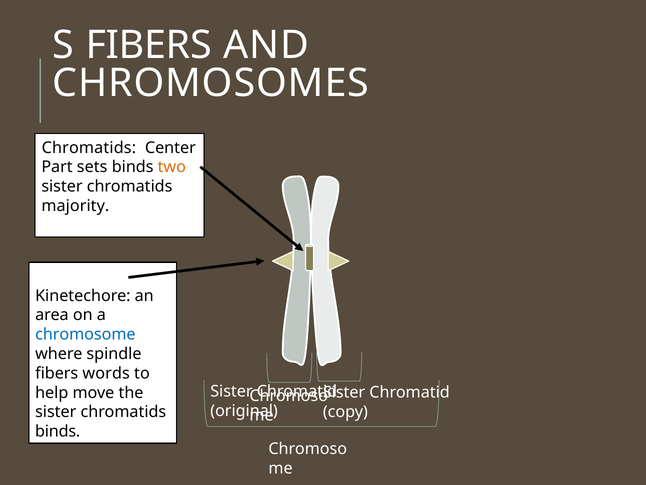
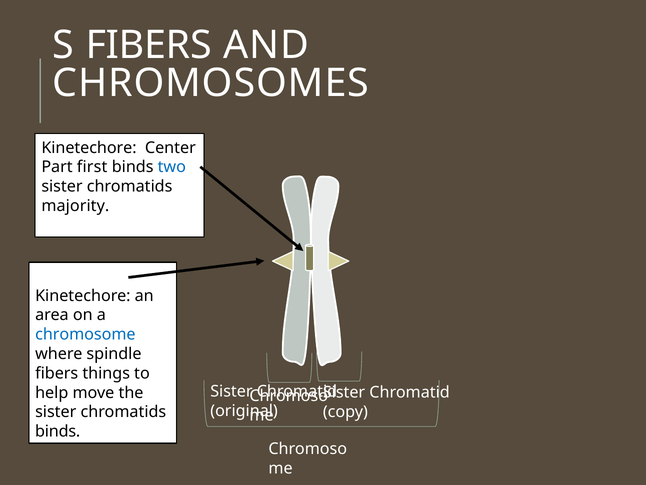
Chromatids at (89, 148): Chromatids -> Kinetechore
sets: sets -> first
two colour: orange -> blue
words: words -> things
